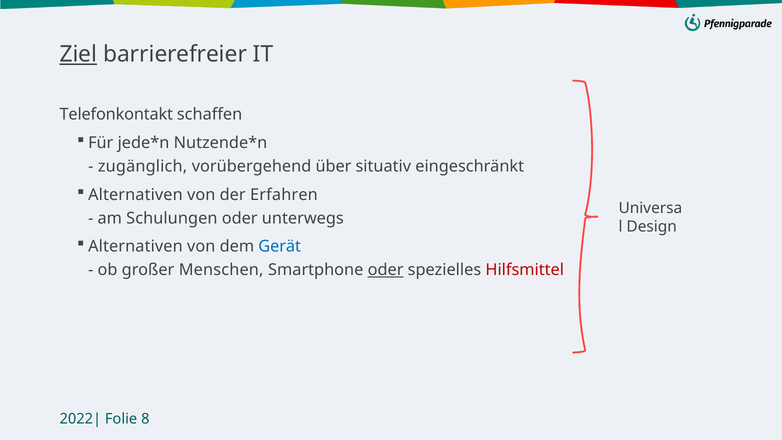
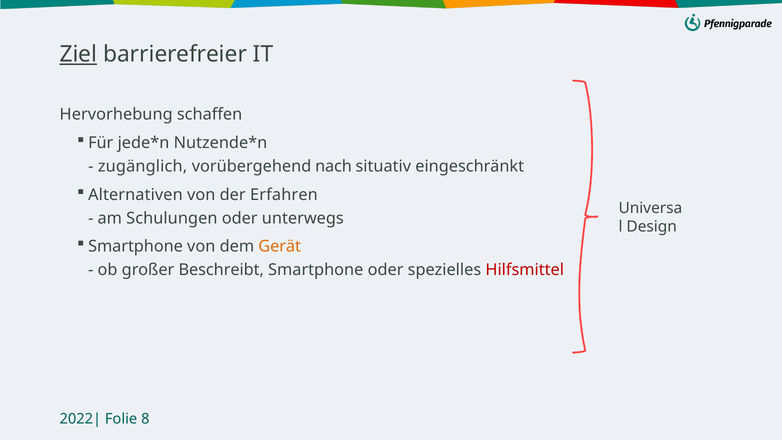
Telefonkontakt: Telefonkontakt -> Hervorhebung
über: über -> nach
Alternativen at (135, 247): Alternativen -> Smartphone
Gerät colour: blue -> orange
Menschen: Menschen -> Beschreibt
oder at (386, 270) underline: present -> none
